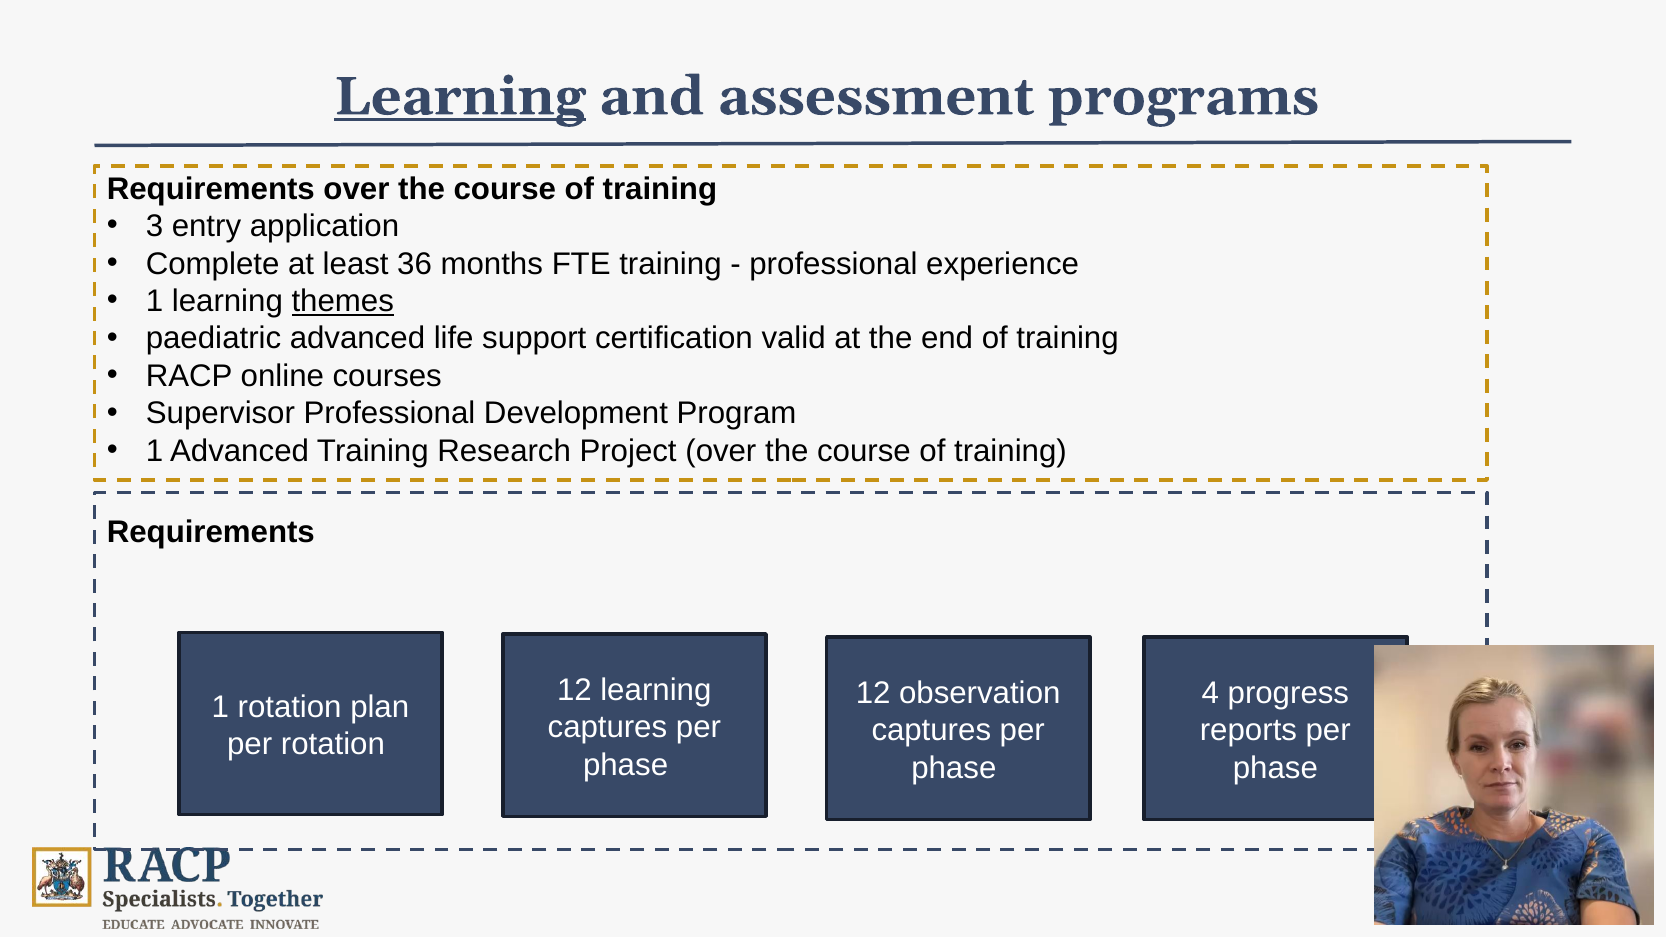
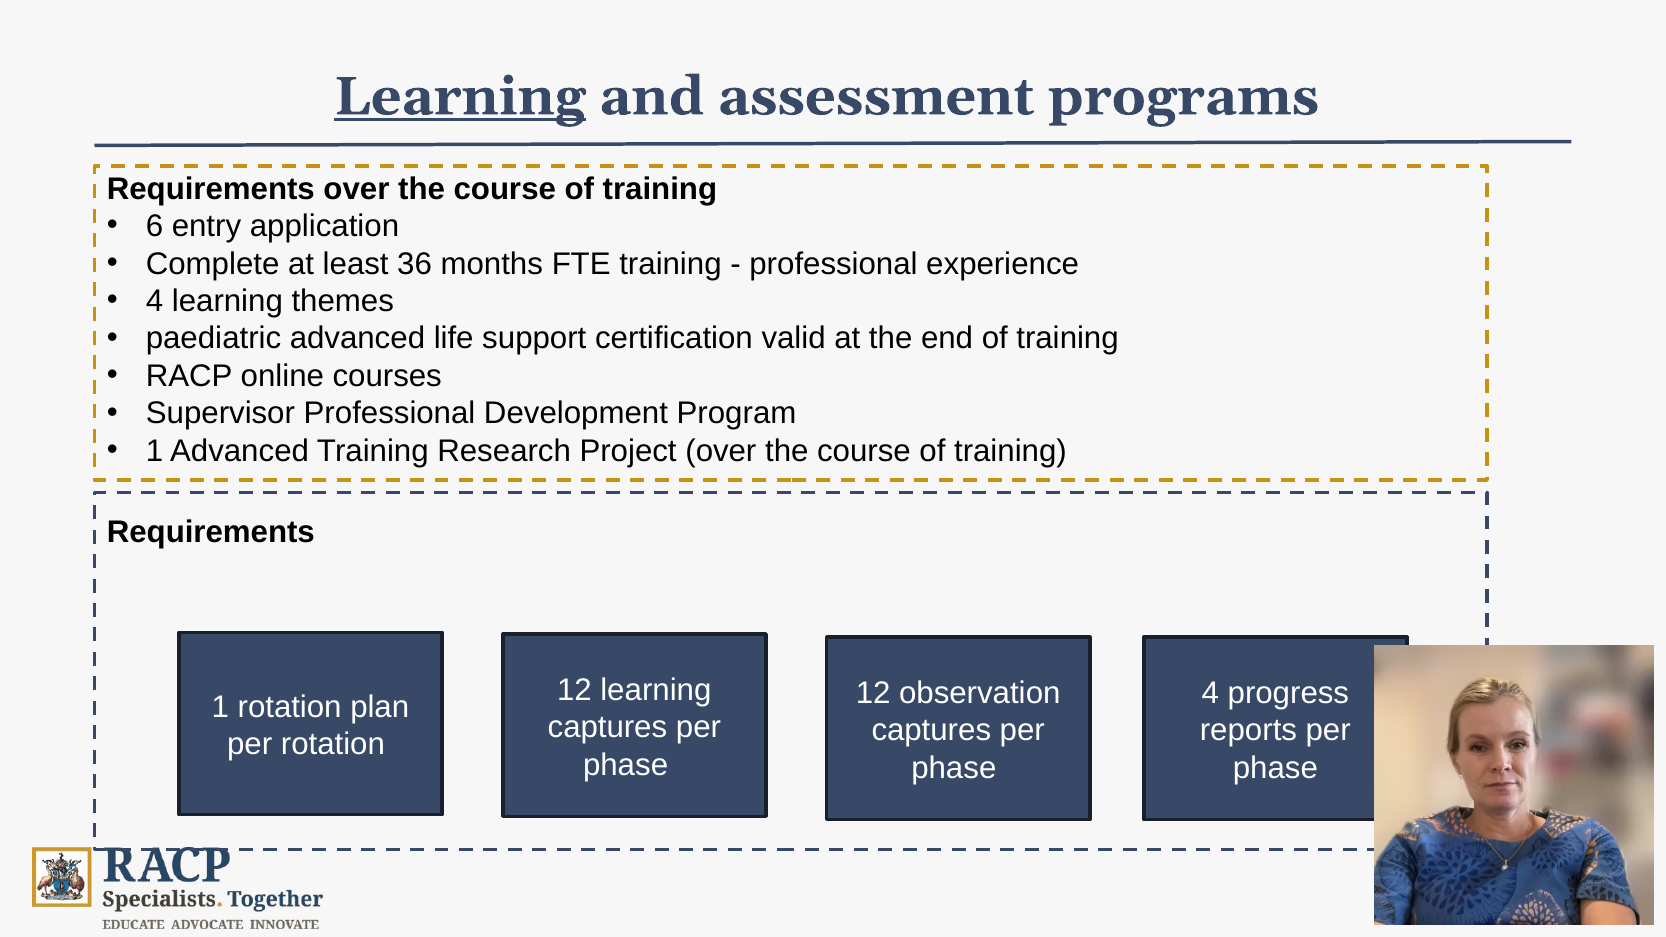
3: 3 -> 6
1 at (155, 301): 1 -> 4
themes underline: present -> none
